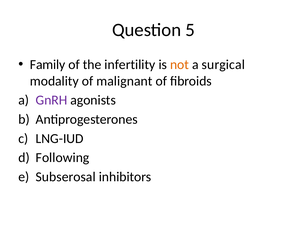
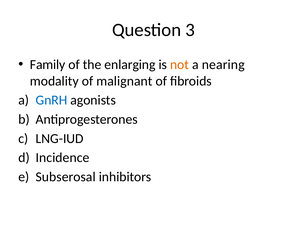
5: 5 -> 3
infertility: infertility -> enlarging
surgical: surgical -> nearing
GnRH colour: purple -> blue
Following: Following -> Incidence
